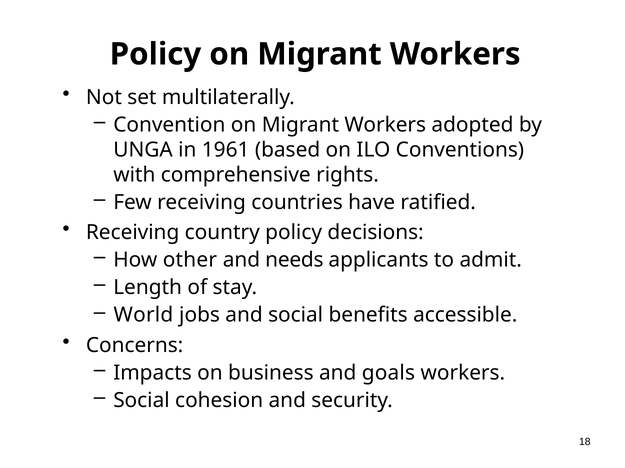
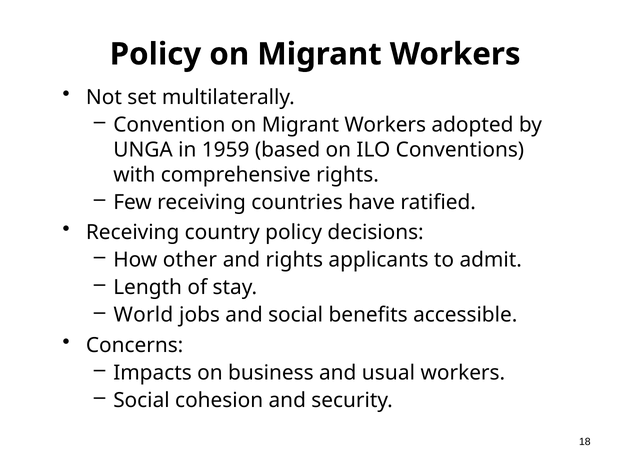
1961: 1961 -> 1959
and needs: needs -> rights
goals: goals -> usual
